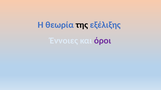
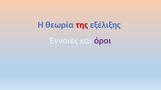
της colour: black -> red
